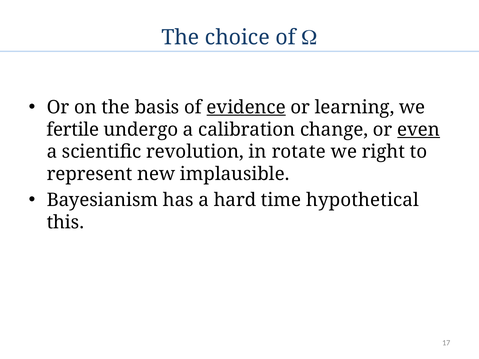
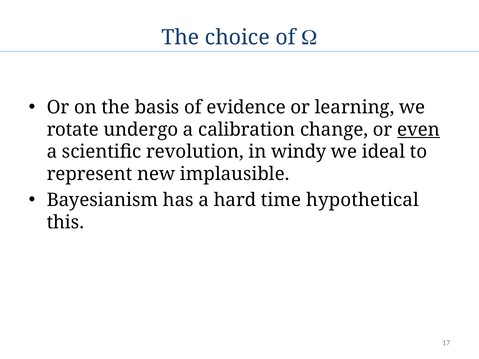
evidence underline: present -> none
fertile: fertile -> rotate
rotate: rotate -> windy
right: right -> ideal
